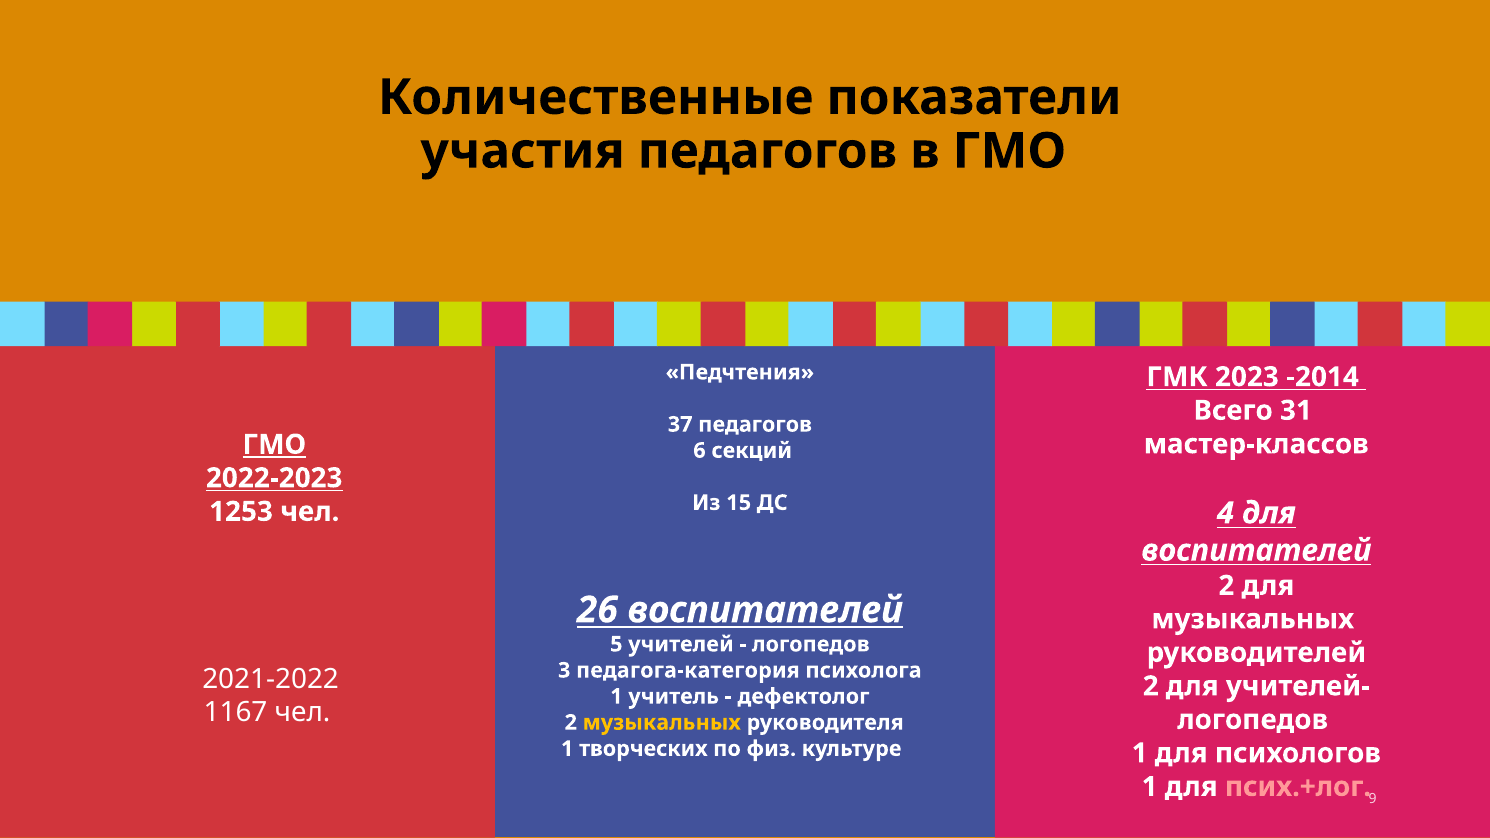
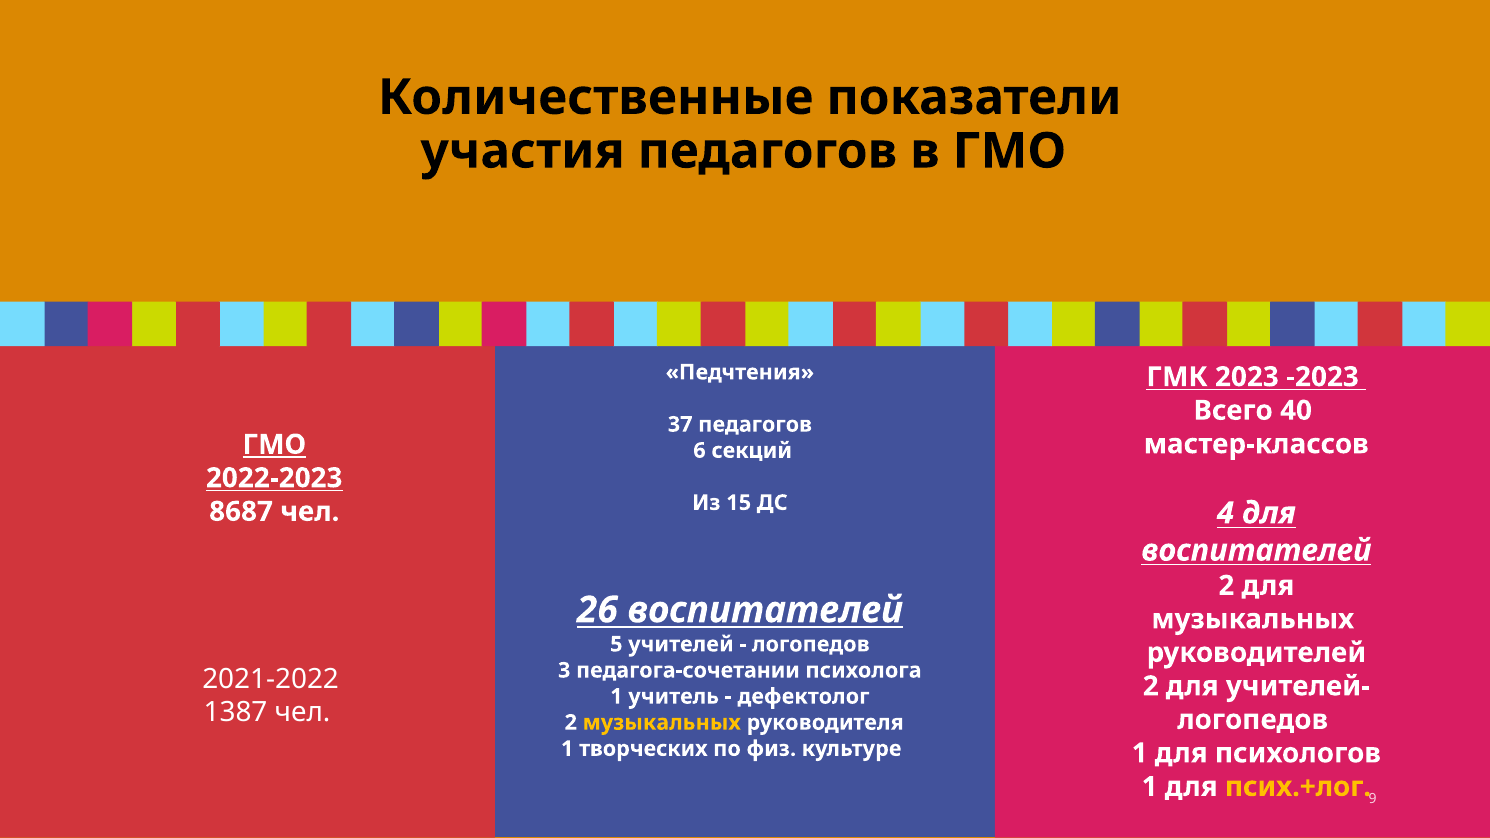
-2014: -2014 -> -2023
31: 31 -> 40
1253: 1253 -> 8687
педагога-категория: педагога-категория -> педагога-сочетании
1167: 1167 -> 1387
псих.+лог colour: pink -> yellow
